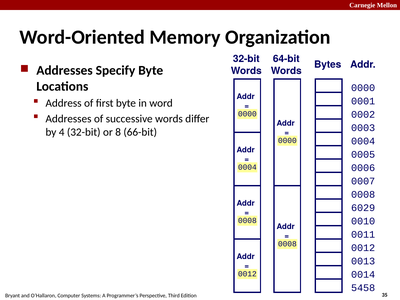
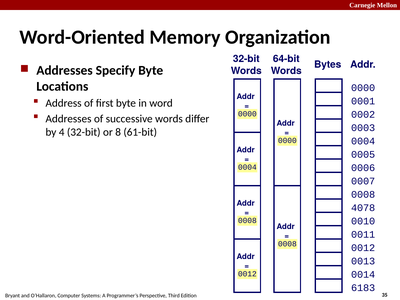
66-bit: 66-bit -> 61-bit
6029: 6029 -> 4078
5458: 5458 -> 6183
